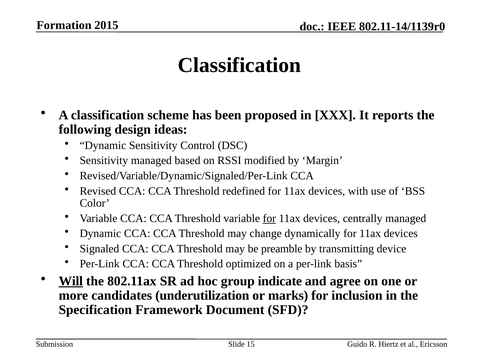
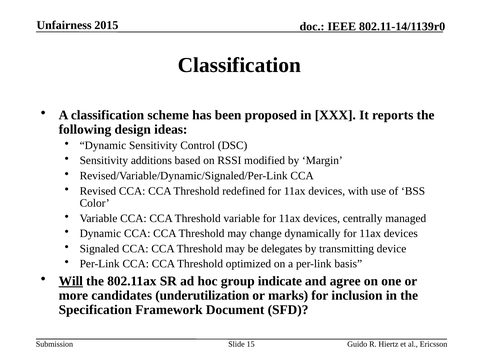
Formation: Formation -> Unfairness
Sensitivity managed: managed -> additions
for at (269, 219) underline: present -> none
preamble: preamble -> delegates
